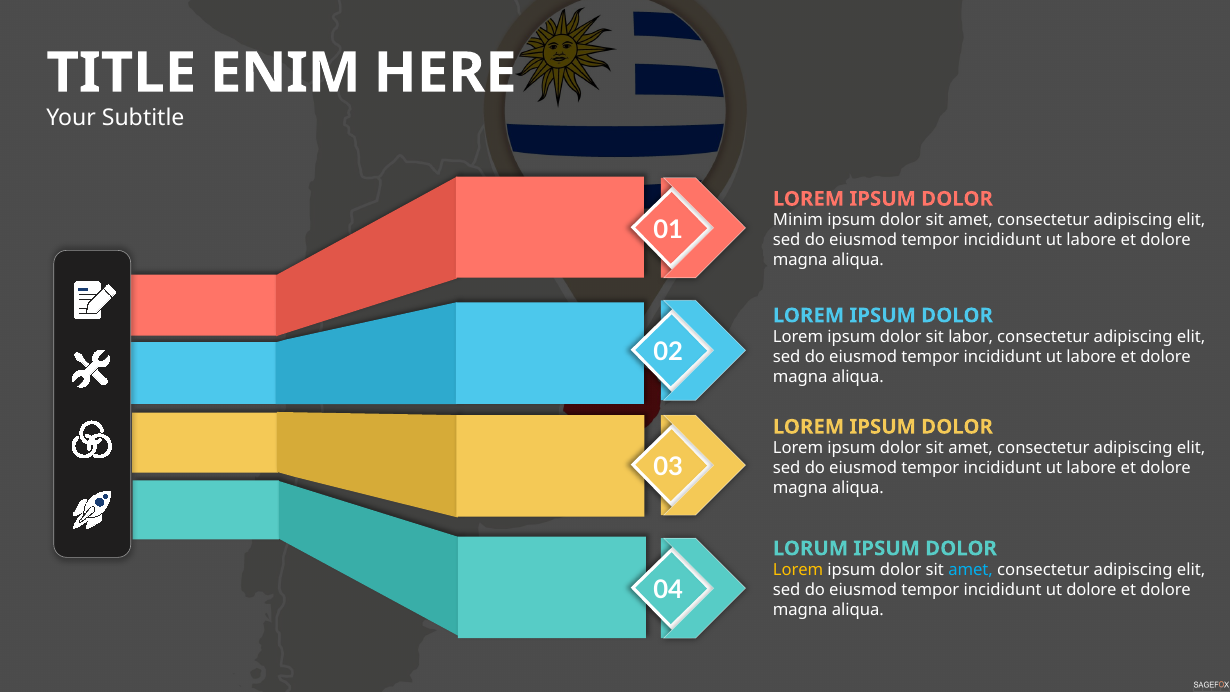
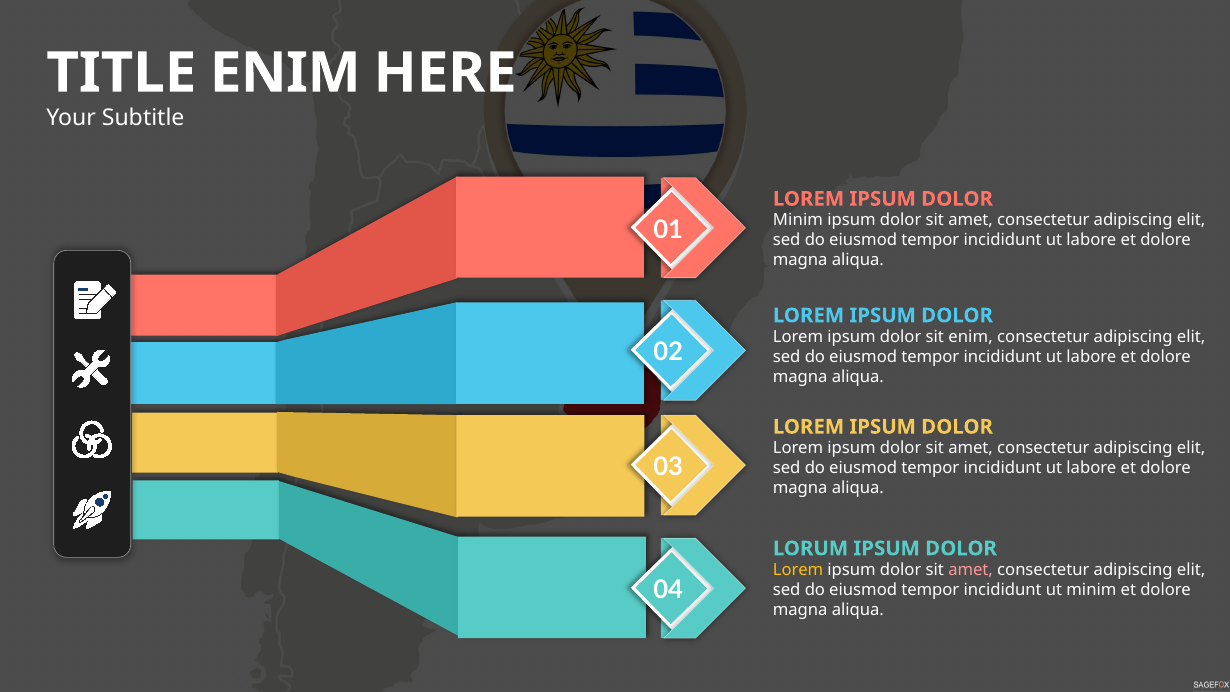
sit labor: labor -> enim
amet at (971, 570) colour: light blue -> pink
ut dolore: dolore -> minim
